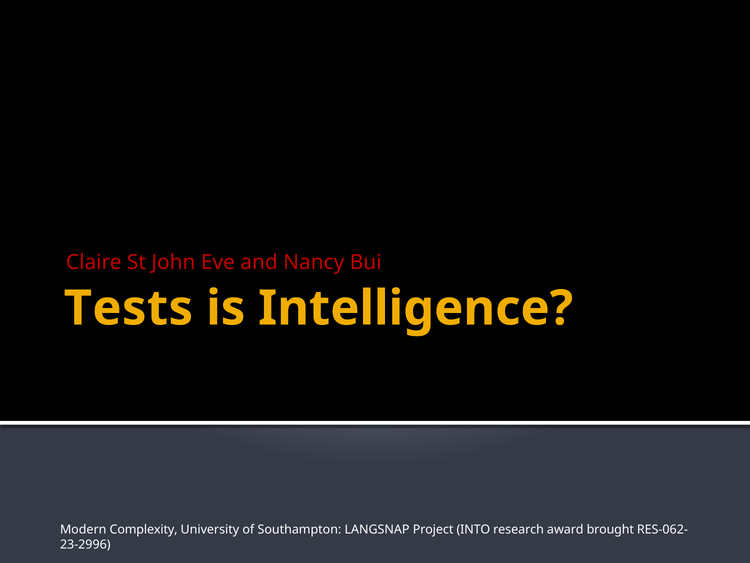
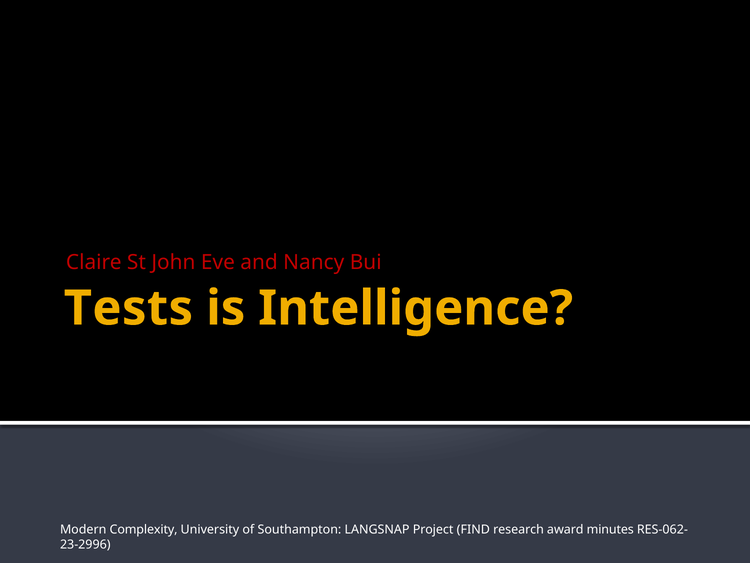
INTO: INTO -> FIND
brought: brought -> minutes
